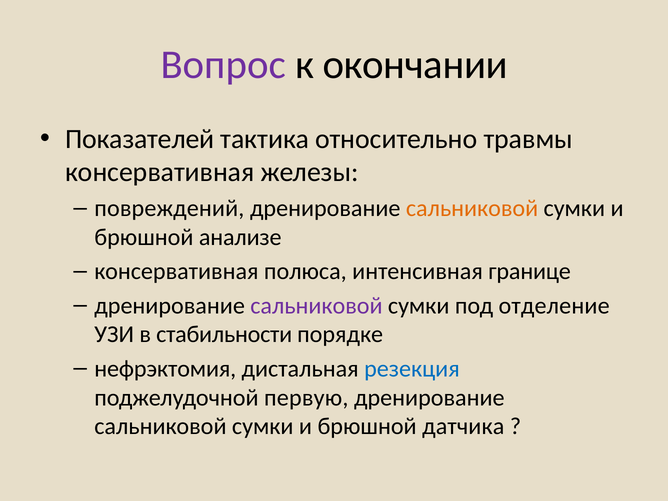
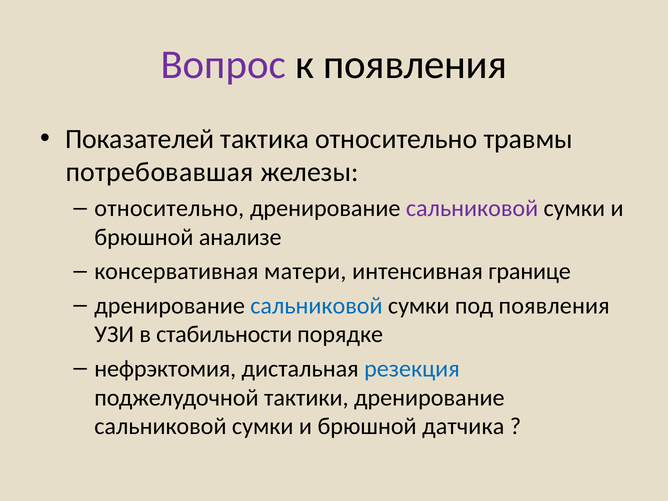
к окончании: окончании -> появления
консервативная at (160, 172): консервативная -> потребовавшая
повреждений at (169, 208): повреждений -> относительно
сальниковой at (472, 208) colour: orange -> purple
полюса: полюса -> матери
сальниковой at (316, 306) colour: purple -> blue
под отделение: отделение -> появления
первую: первую -> тактики
